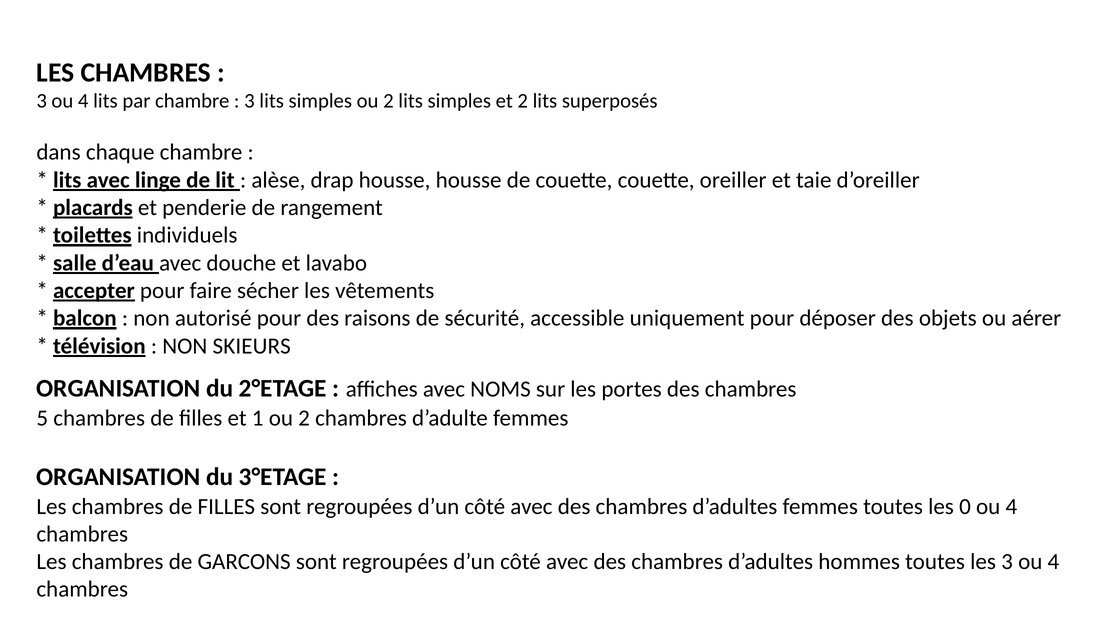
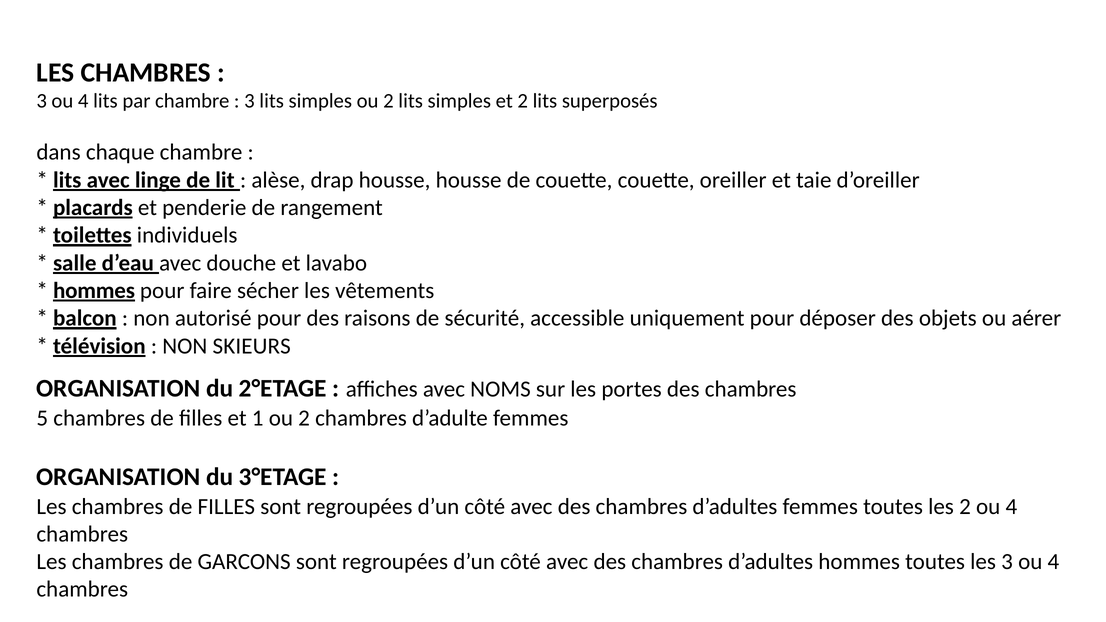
accepter at (94, 291): accepter -> hommes
les 0: 0 -> 2
